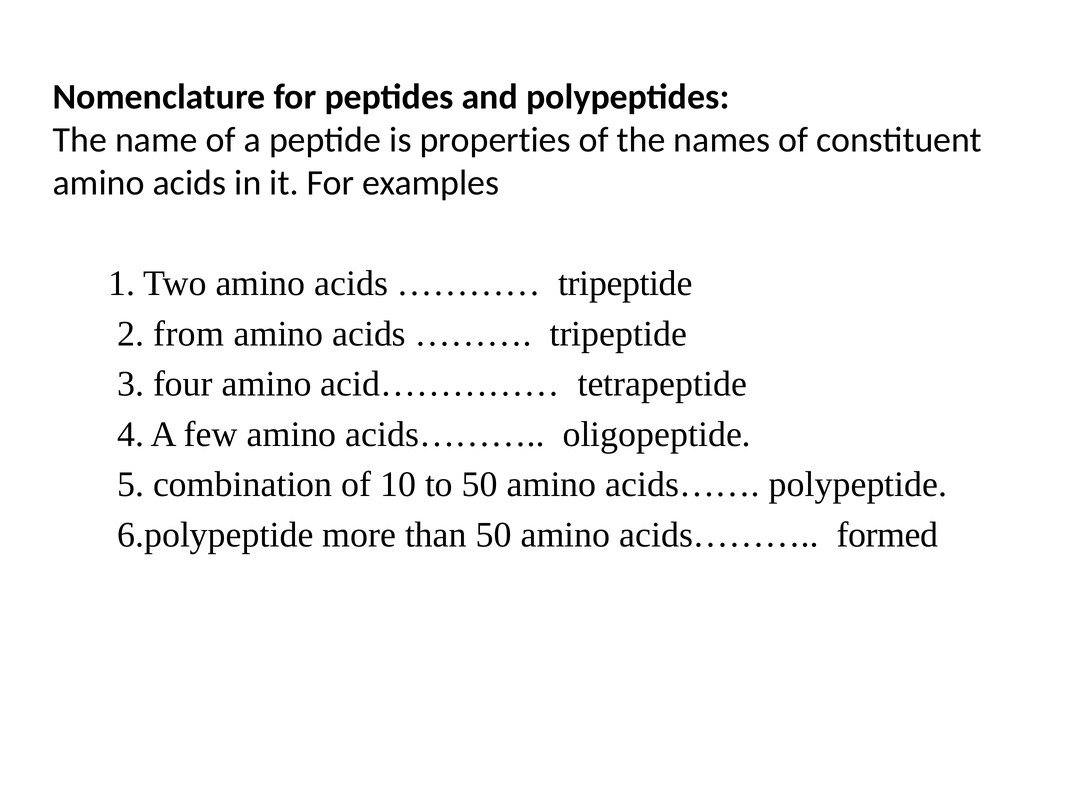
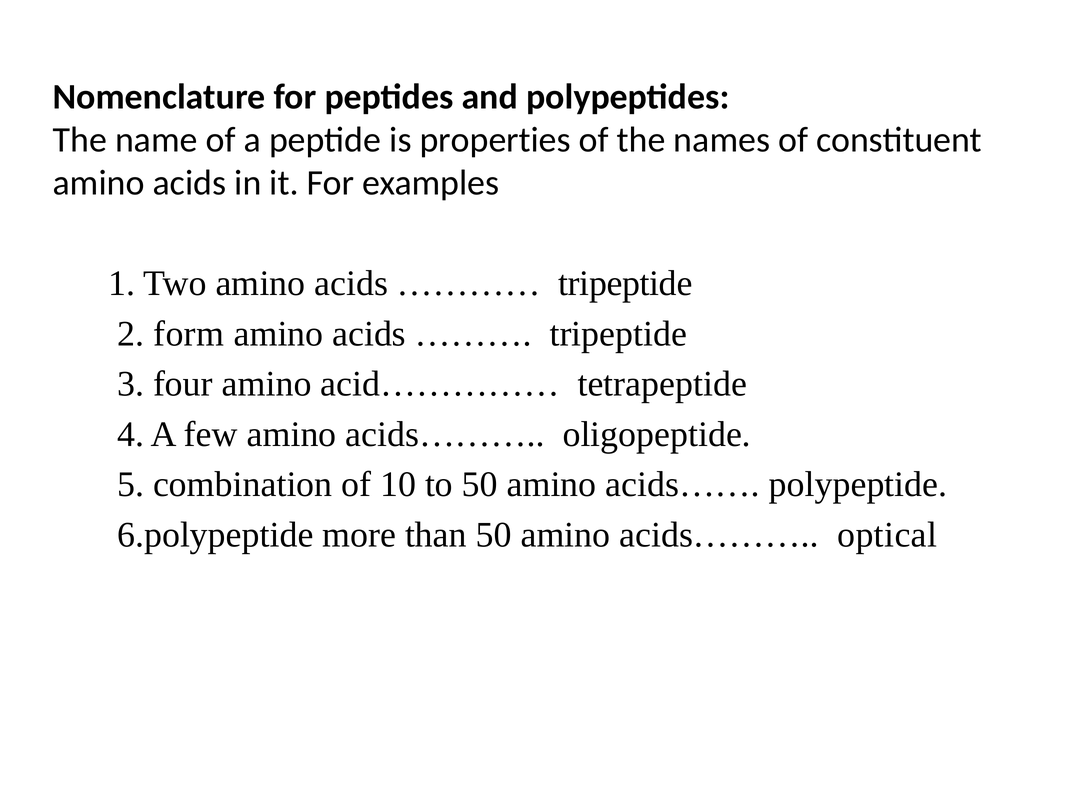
from: from -> form
formed: formed -> optical
